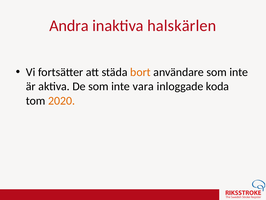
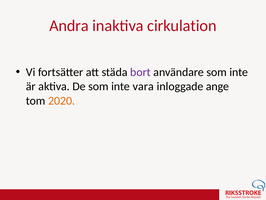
halskärlen: halskärlen -> cirkulation
bort colour: orange -> purple
koda: koda -> ange
